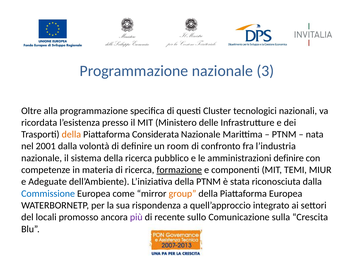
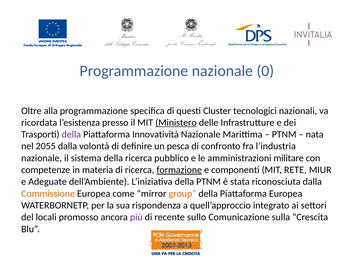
3: 3 -> 0
Ministero underline: none -> present
della at (71, 134) colour: orange -> purple
Considerata: Considerata -> Innovatività
2001: 2001 -> 2055
room: room -> pesca
amministrazioni definire: definire -> militare
TEMI: TEMI -> RETE
Commissione colour: blue -> orange
